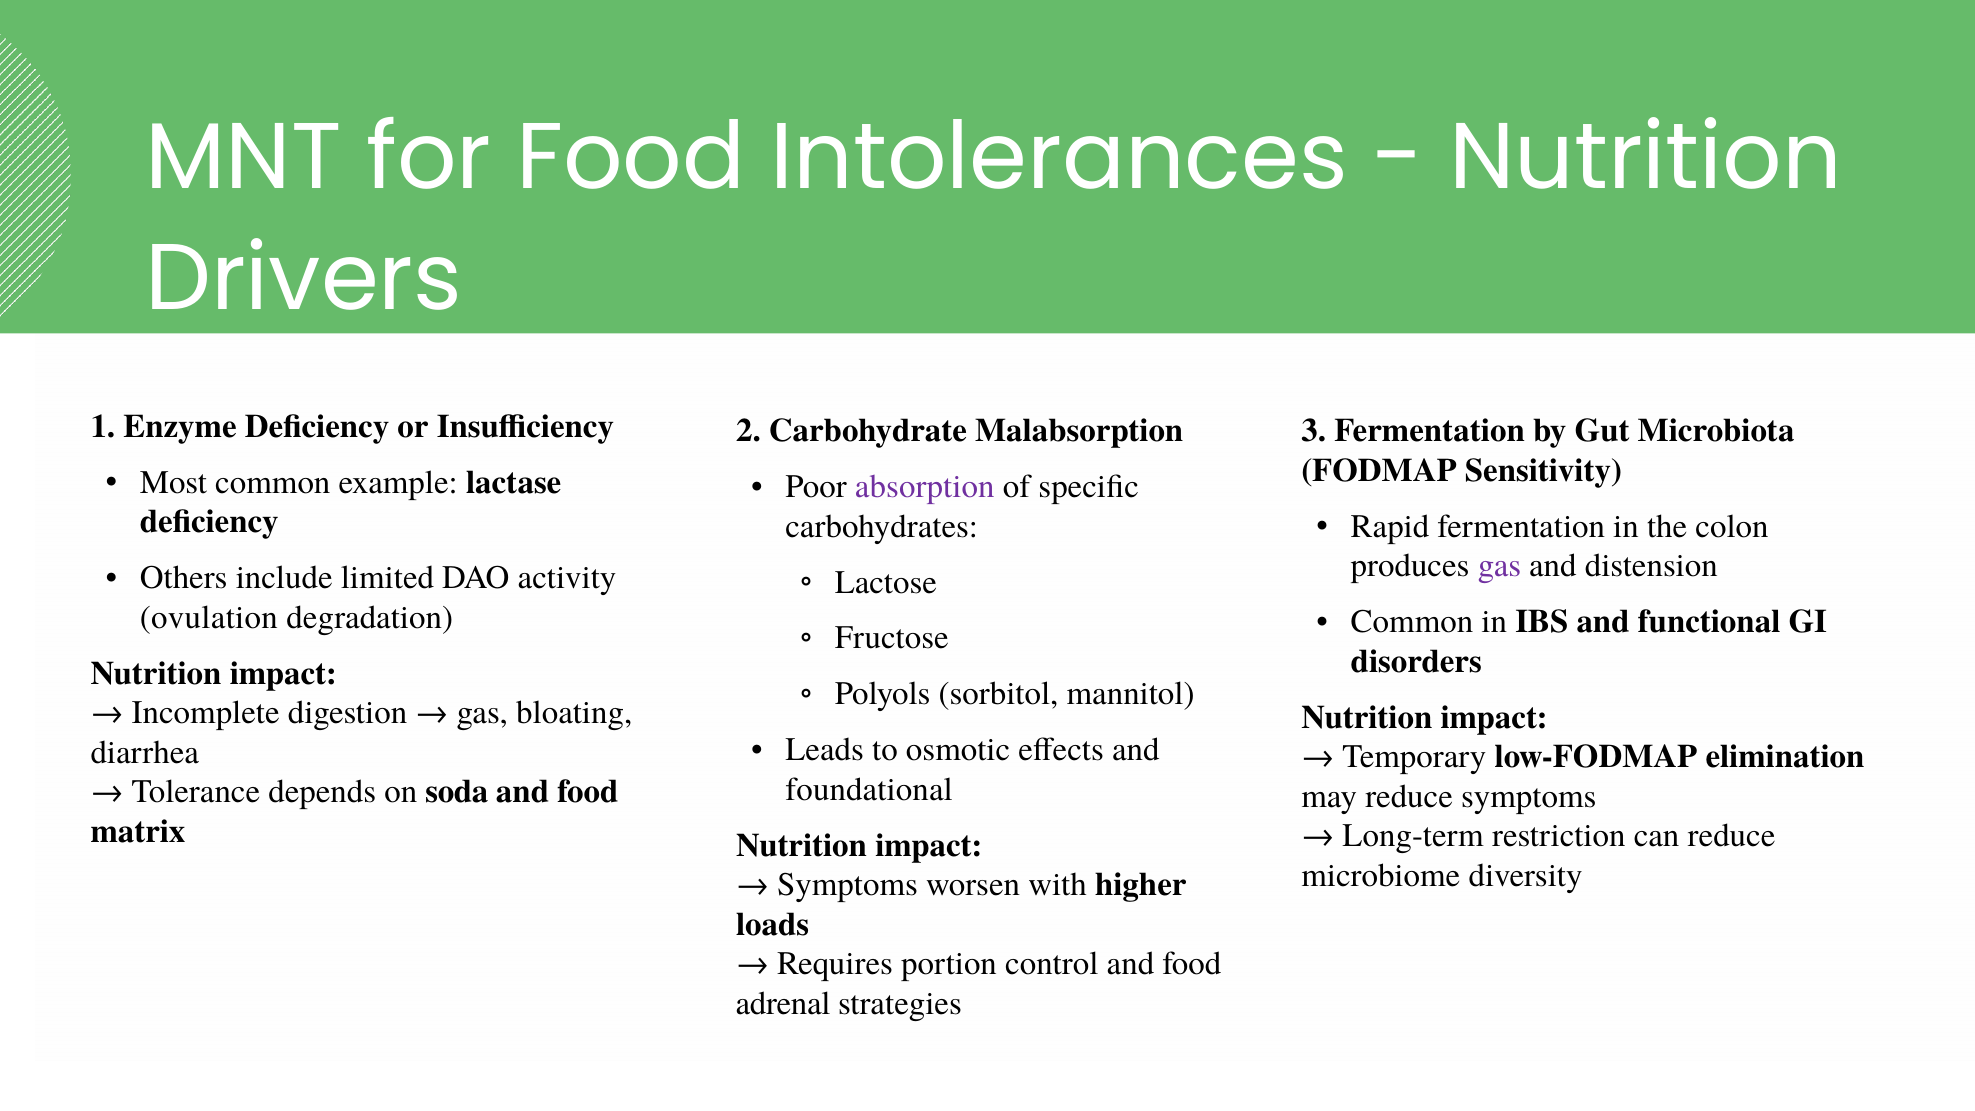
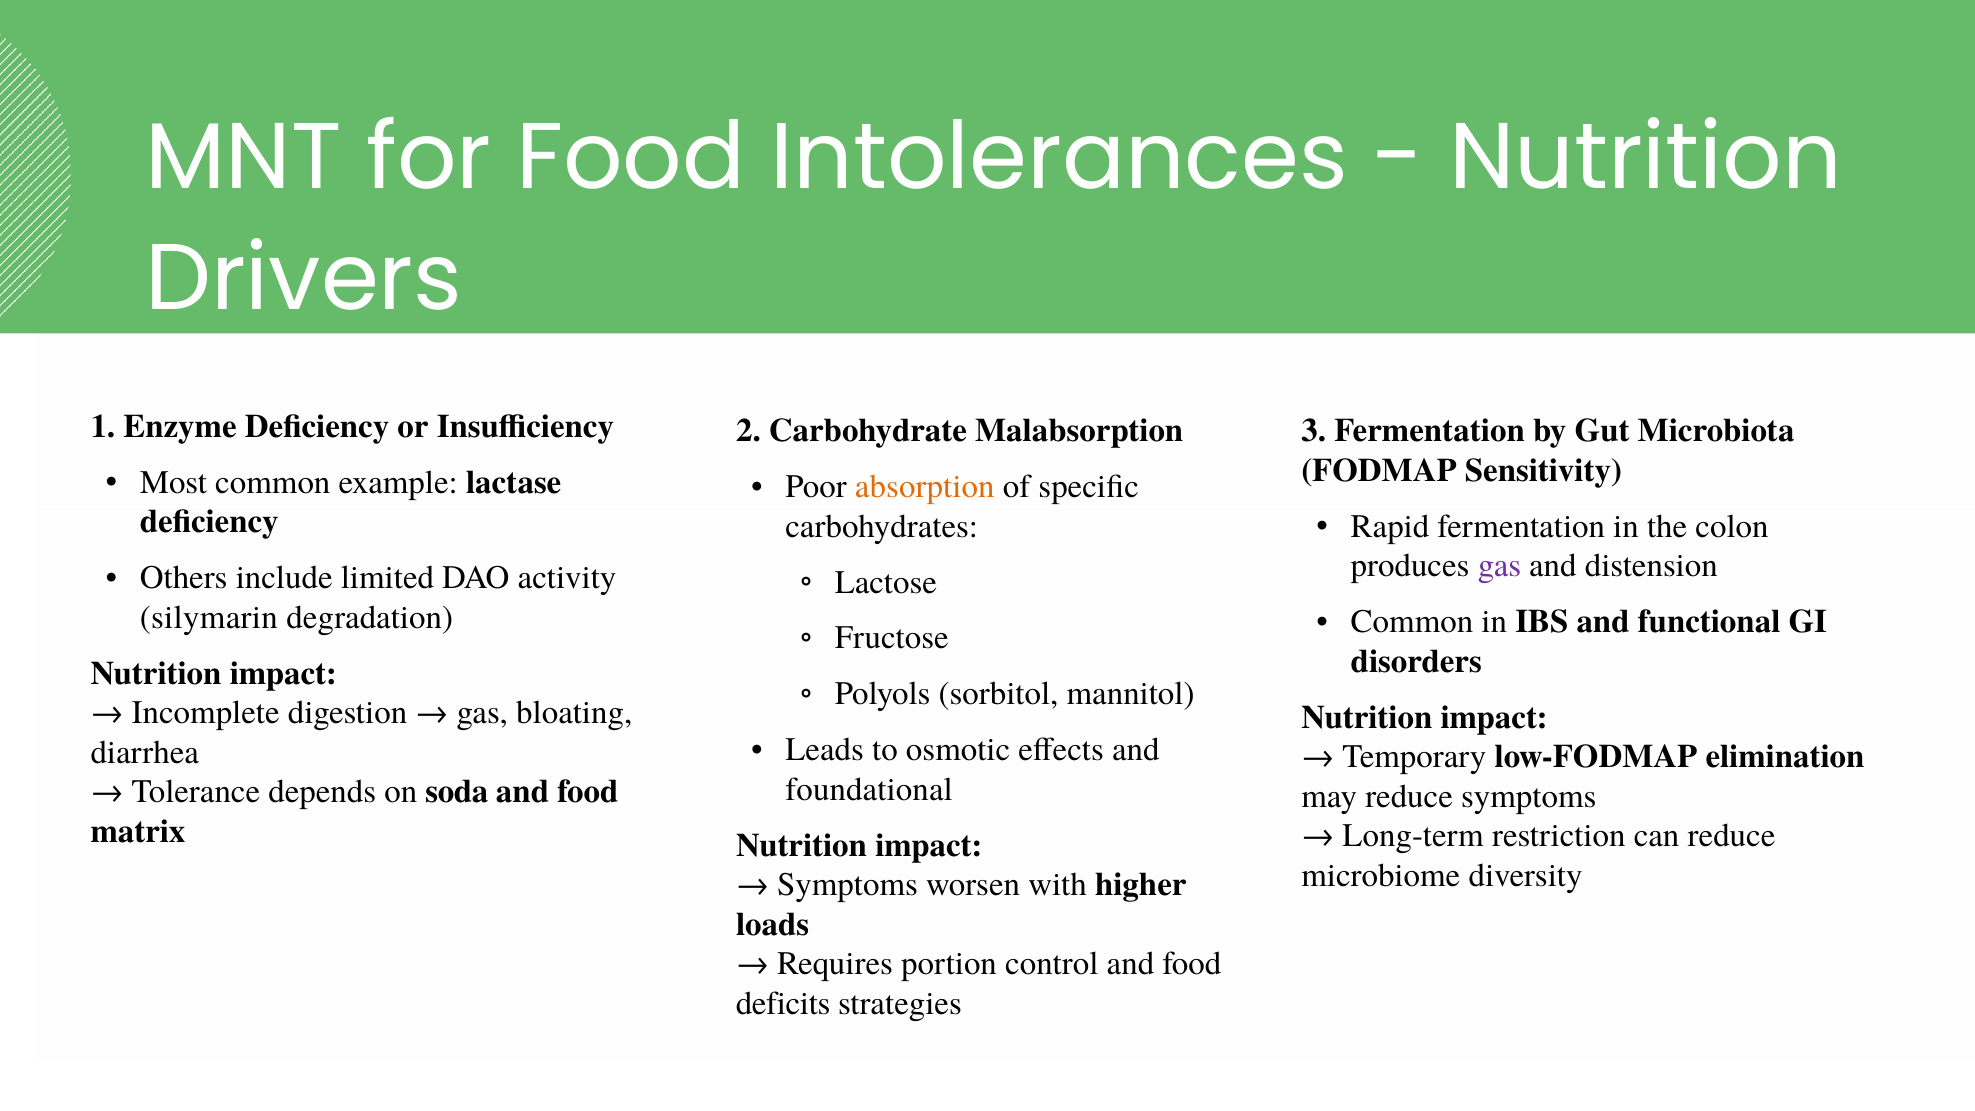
absorption colour: purple -> orange
ovulation: ovulation -> silymarin
adrenal: adrenal -> deficits
